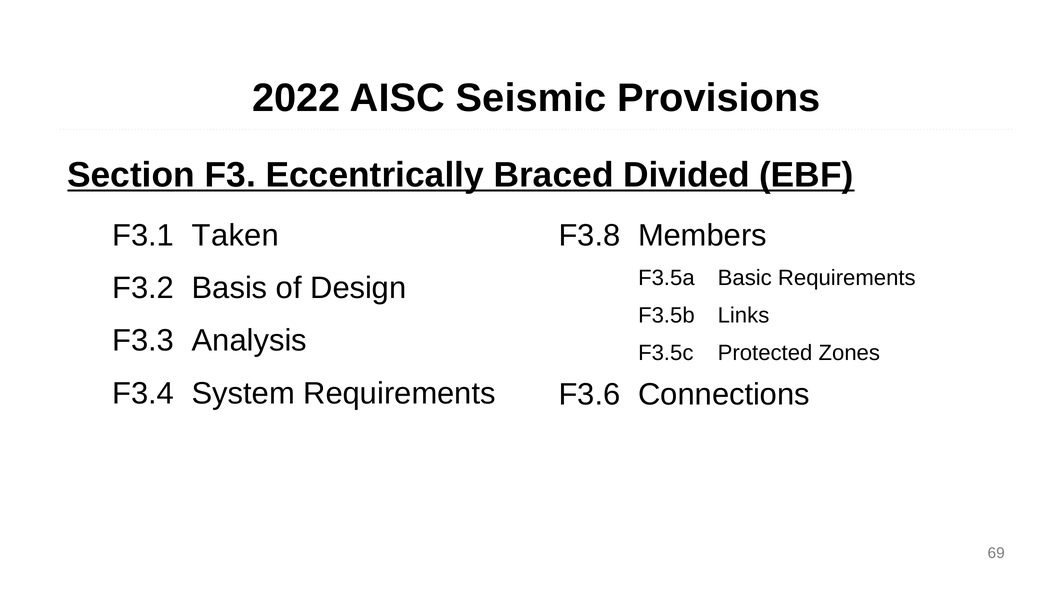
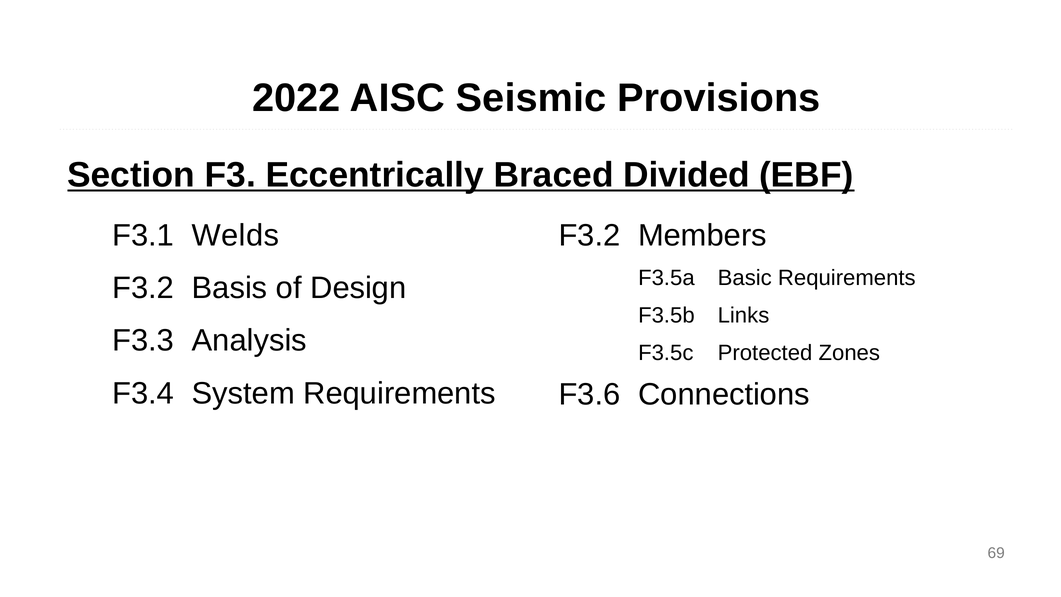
Taken: Taken -> Welds
F3.8 at (589, 235): F3.8 -> F3.2
